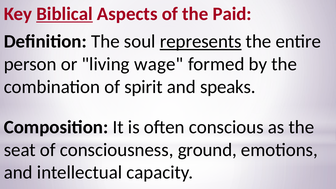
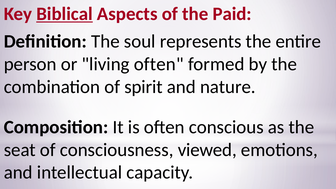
represents underline: present -> none
living wage: wage -> often
speaks: speaks -> nature
ground: ground -> viewed
